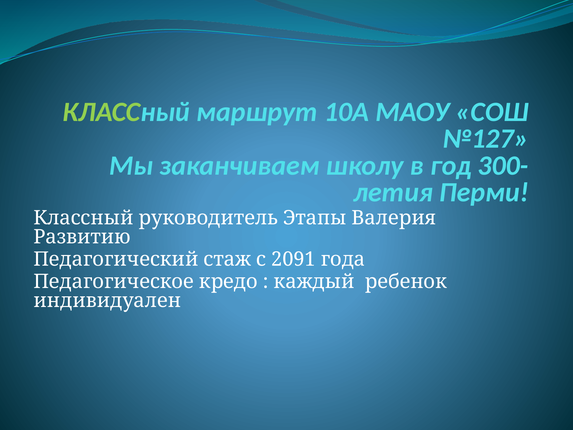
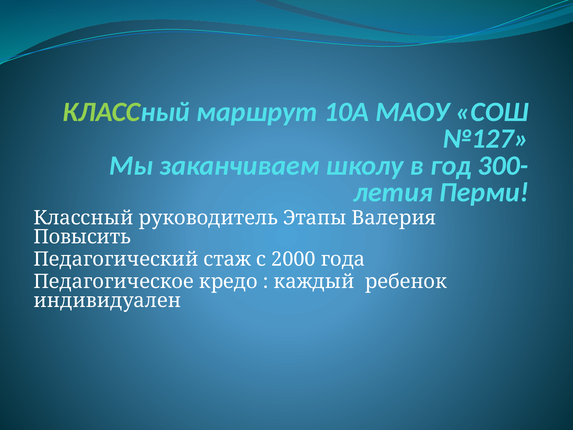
Развитию: Развитию -> Повысить
2091: 2091 -> 2000
